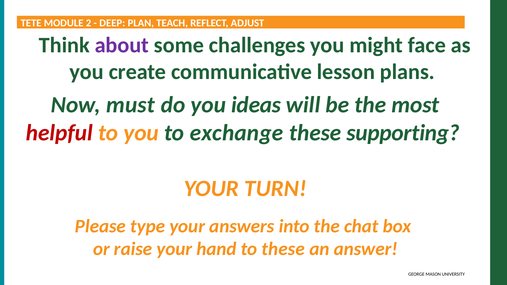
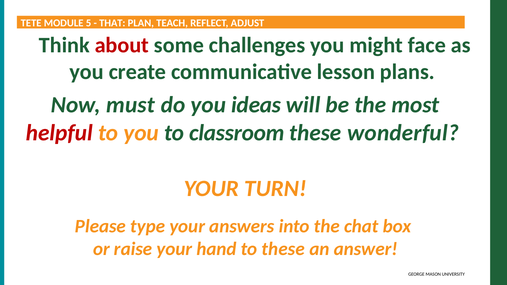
2: 2 -> 5
DEEP: DEEP -> THAT
about colour: purple -> red
exchange: exchange -> classroom
supporting: supporting -> wonderful
